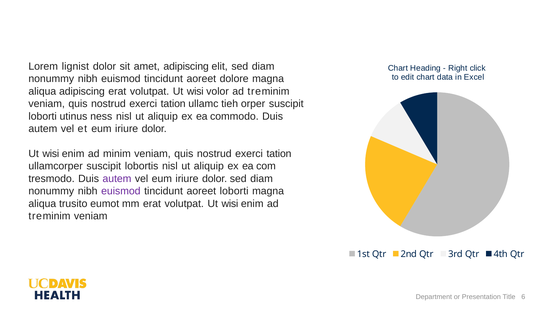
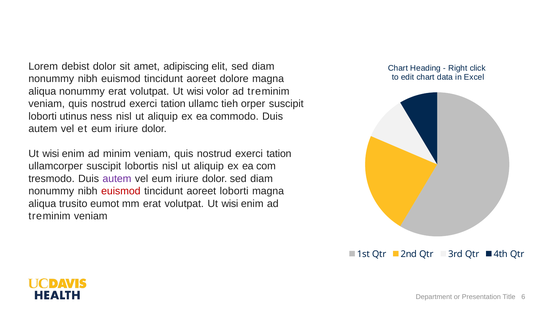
lignist: lignist -> debist
aliqua adipiscing: adipiscing -> nonummy
euismod at (121, 191) colour: purple -> red
